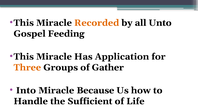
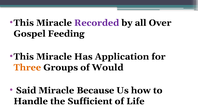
Recorded colour: orange -> purple
Unto: Unto -> Over
Gather: Gather -> Would
Into: Into -> Said
